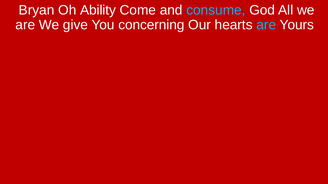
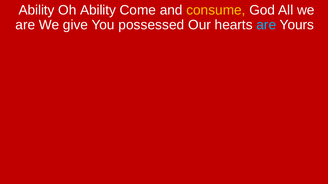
Bryan at (37, 10): Bryan -> Ability
consume colour: light blue -> yellow
concerning: concerning -> possessed
